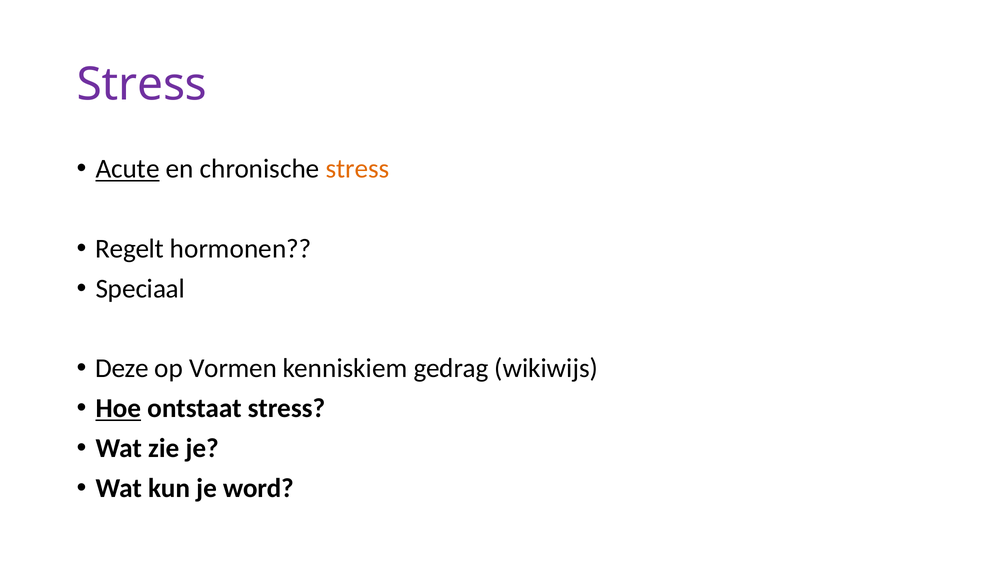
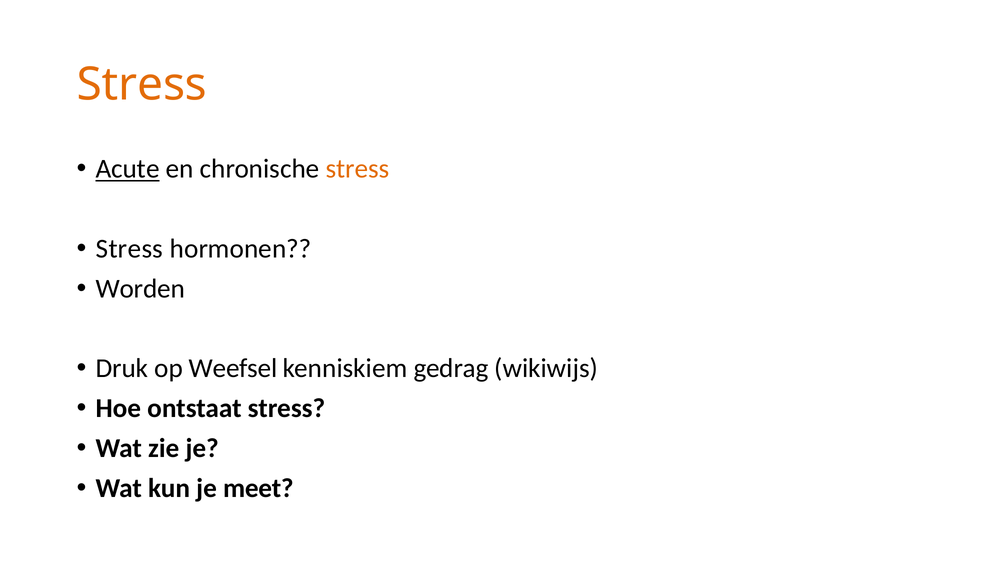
Stress at (142, 85) colour: purple -> orange
Regelt at (130, 249): Regelt -> Stress
Speciaal: Speciaal -> Worden
Deze: Deze -> Druk
Vormen: Vormen -> Weefsel
Hoe underline: present -> none
word: word -> meet
